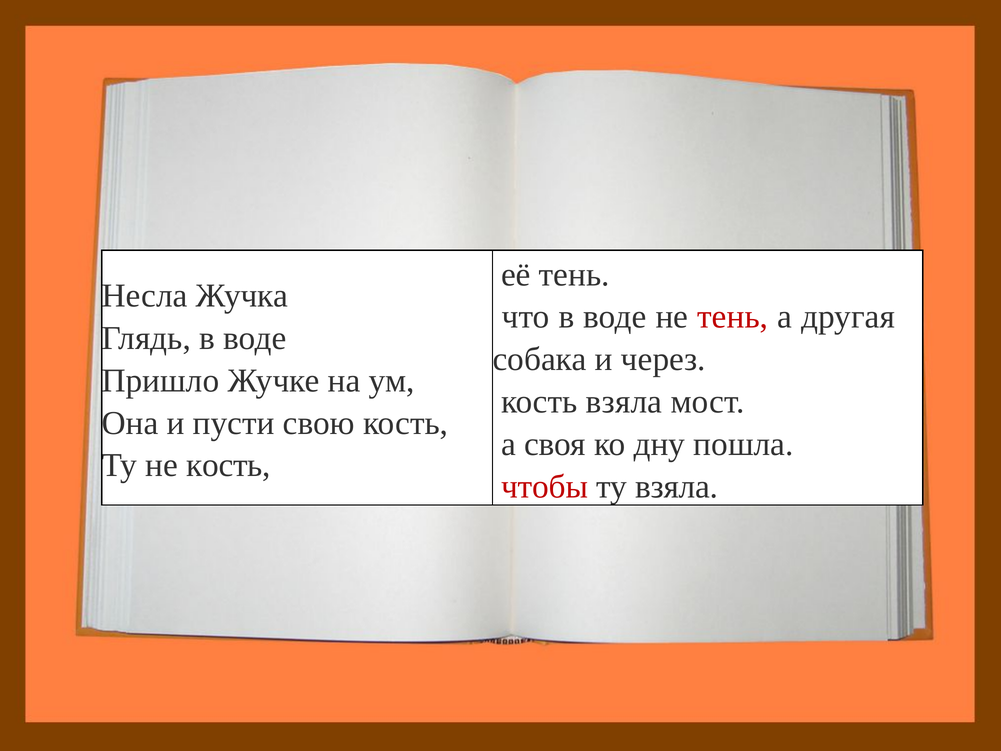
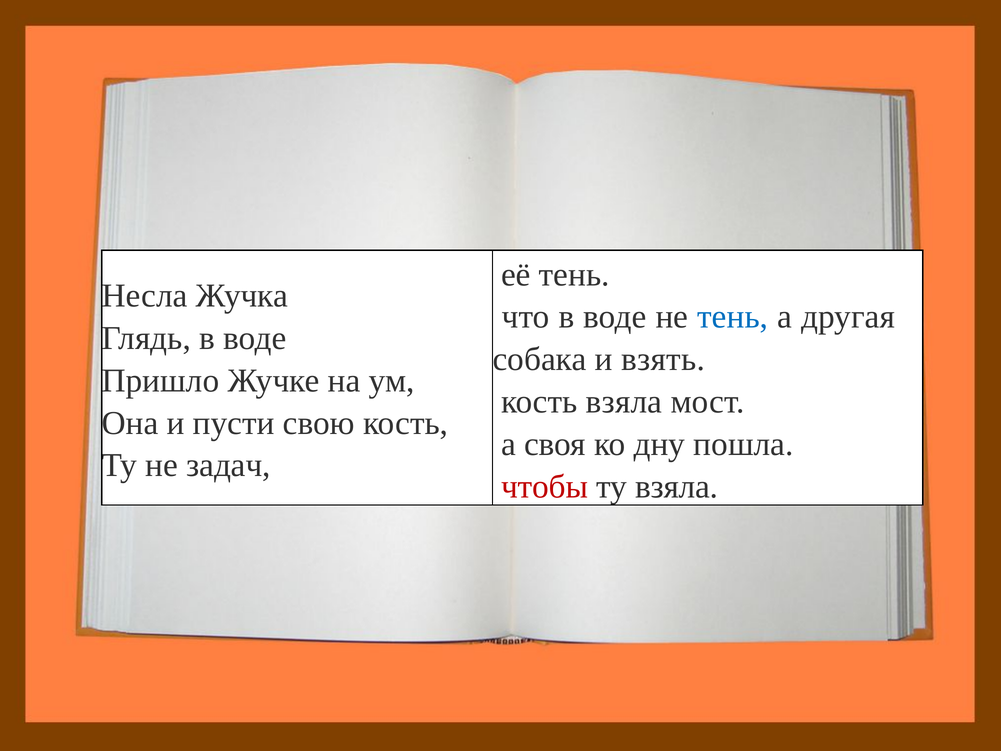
тень at (733, 317) colour: red -> blue
через: через -> взять
не кость: кость -> задач
